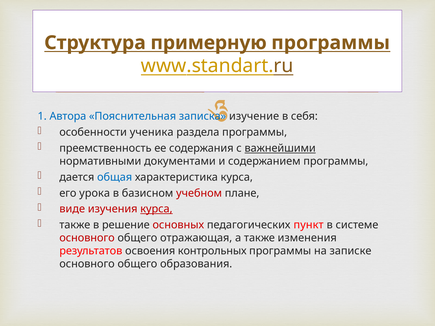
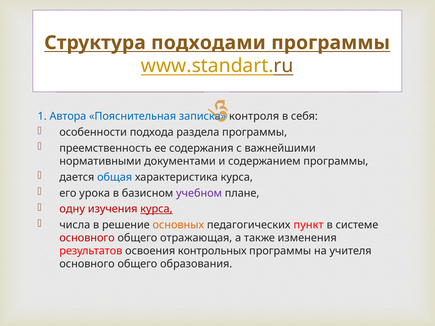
примерную: примерную -> подходами
изучение: изучение -> контроля
ученика: ученика -> подхода
важнейшими underline: present -> none
учебном colour: red -> purple
виде: виде -> одну
также at (75, 225): также -> числа
основных colour: red -> orange
записке: записке -> учителя
